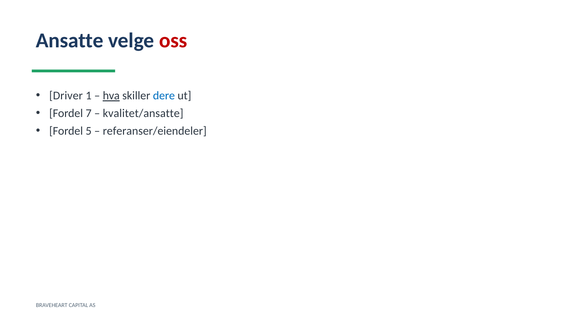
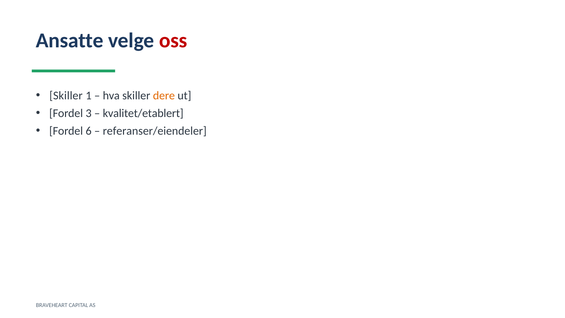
Driver at (66, 96): Driver -> Skiller
hva underline: present -> none
dere colour: blue -> orange
7: 7 -> 3
kvalitet/ansatte: kvalitet/ansatte -> kvalitet/etablert
5: 5 -> 6
